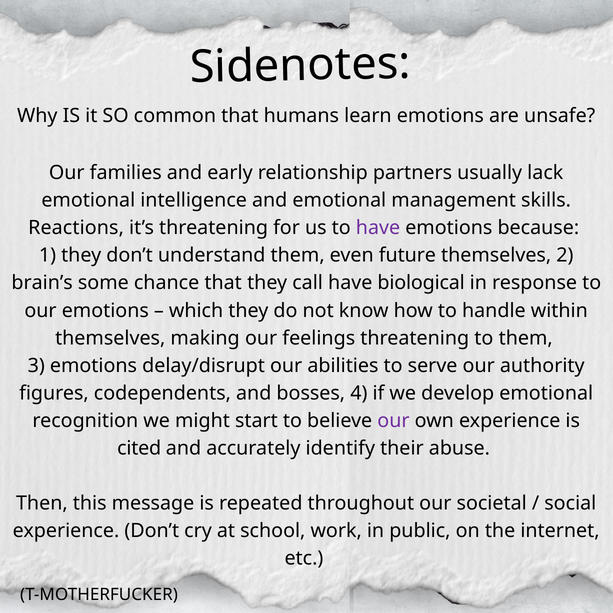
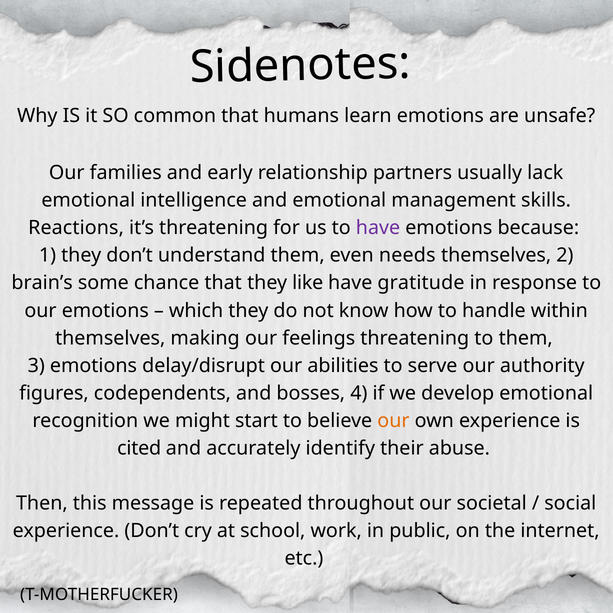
future: future -> needs
call: call -> like
biological: biological -> gratitude
our at (393, 421) colour: purple -> orange
